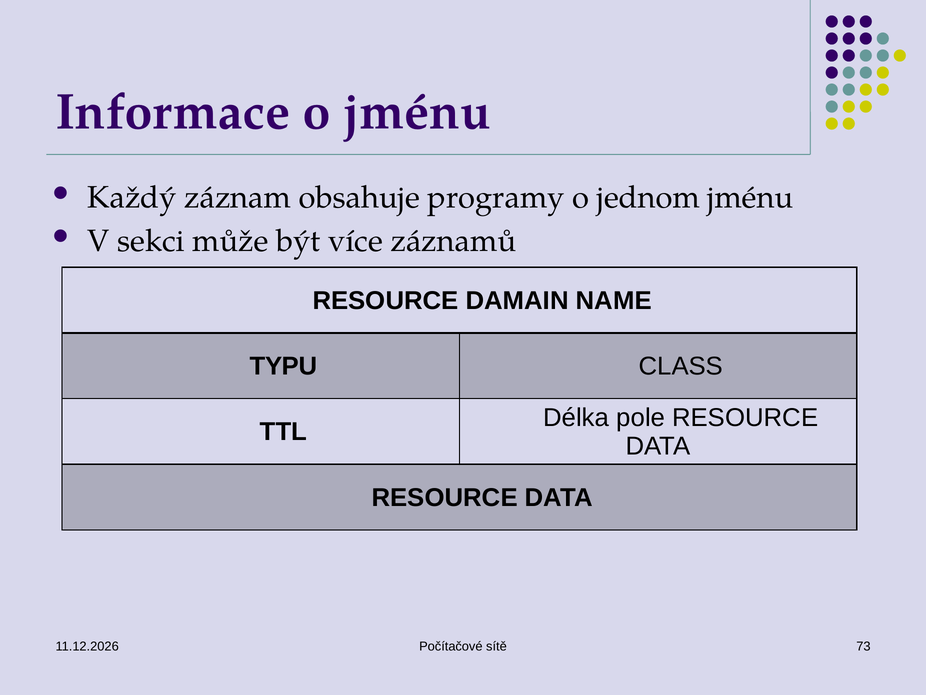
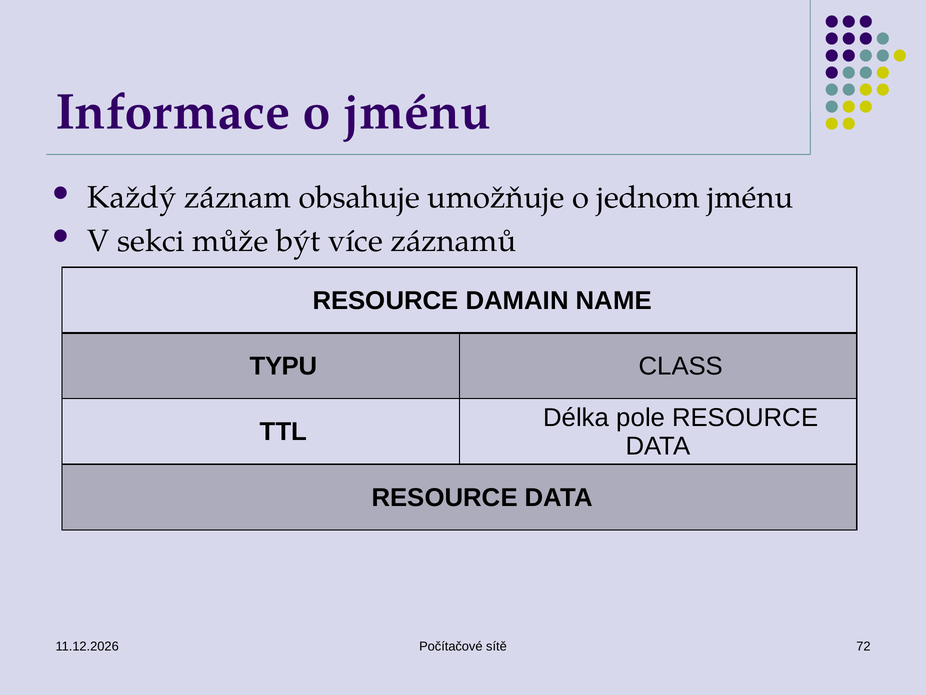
programy: programy -> umožňuje
73: 73 -> 72
